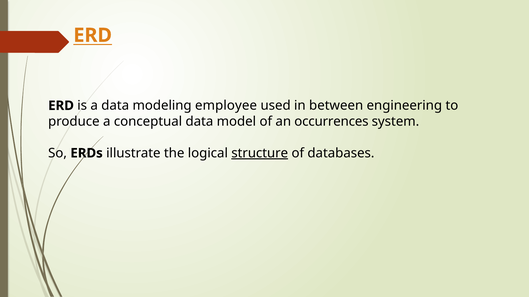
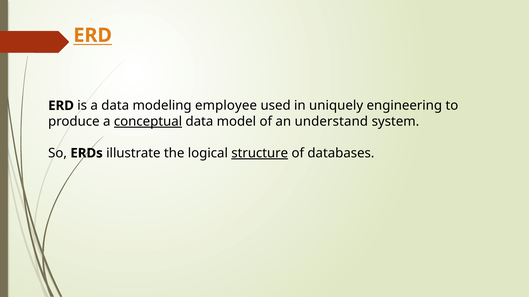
between: between -> uniquely
conceptual underline: none -> present
occurrences: occurrences -> understand
